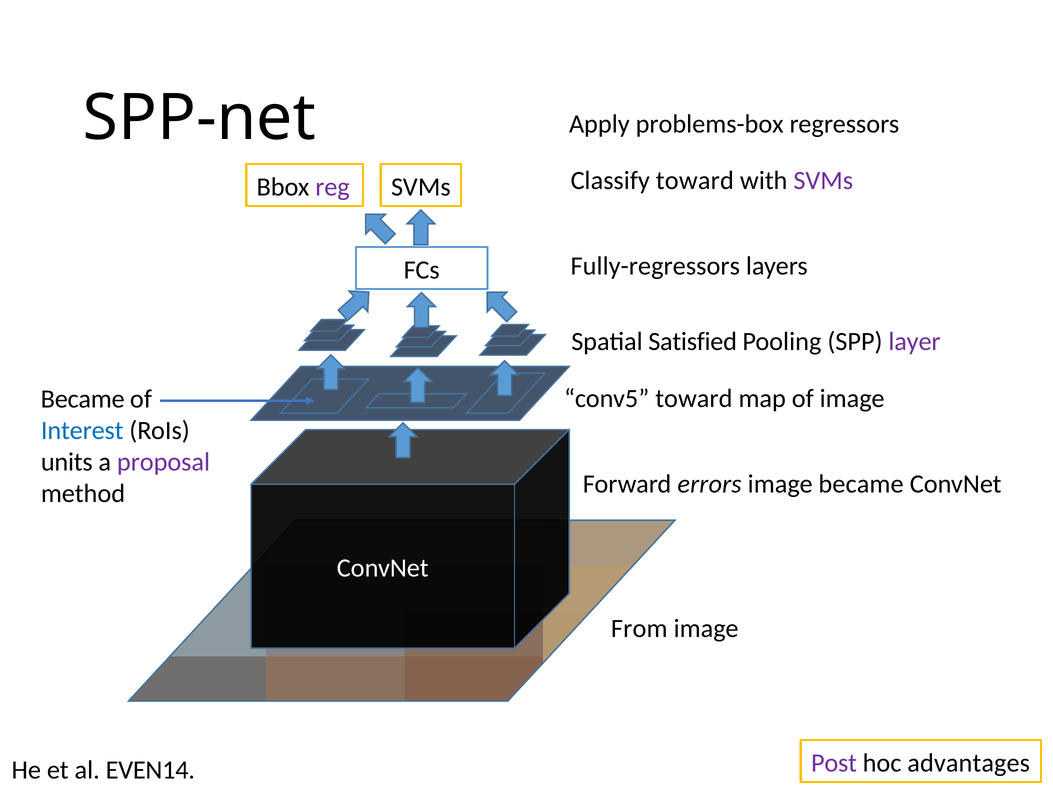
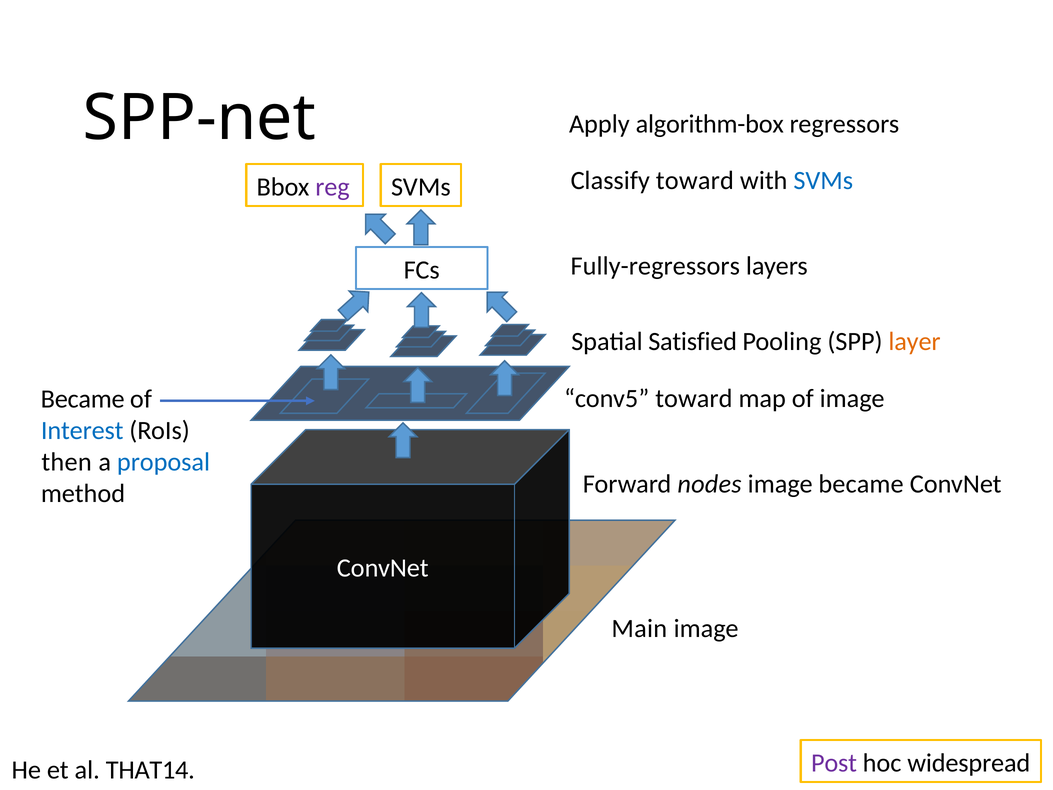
problems-box: problems-box -> algorithm-box
SVMs at (823, 181) colour: purple -> blue
layer colour: purple -> orange
units: units -> then
proposal colour: purple -> blue
errors: errors -> nodes
From: From -> Main
advantages: advantages -> widespread
EVEN14: EVEN14 -> THAT14
